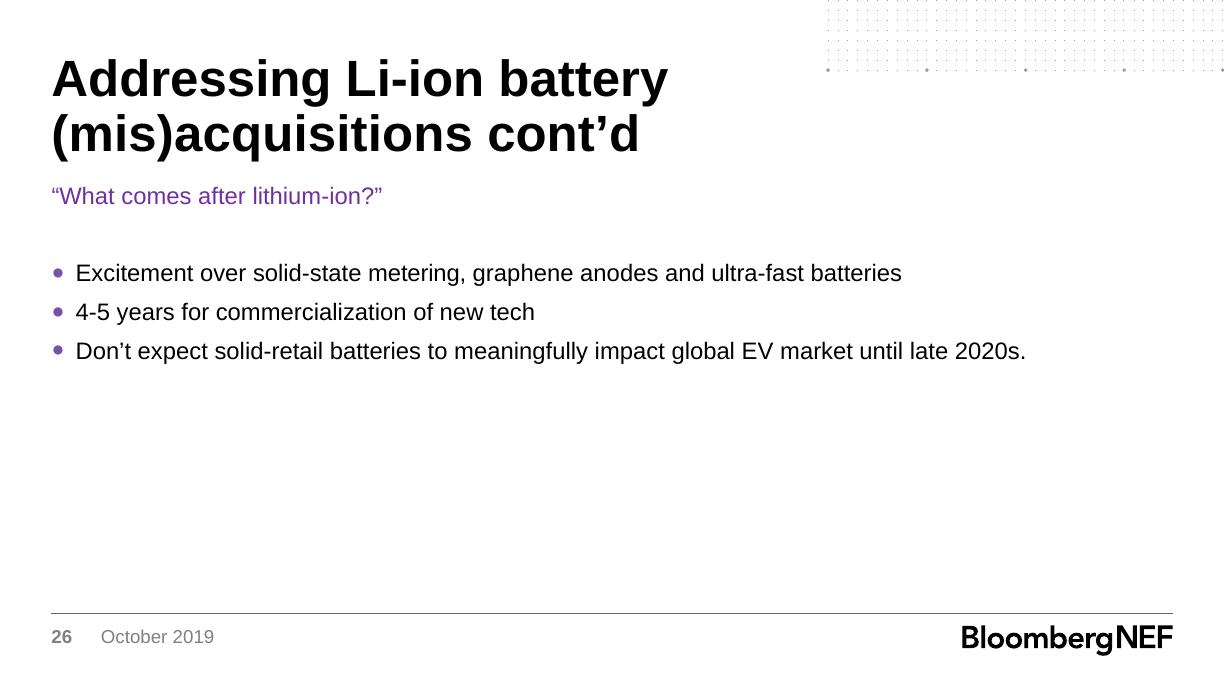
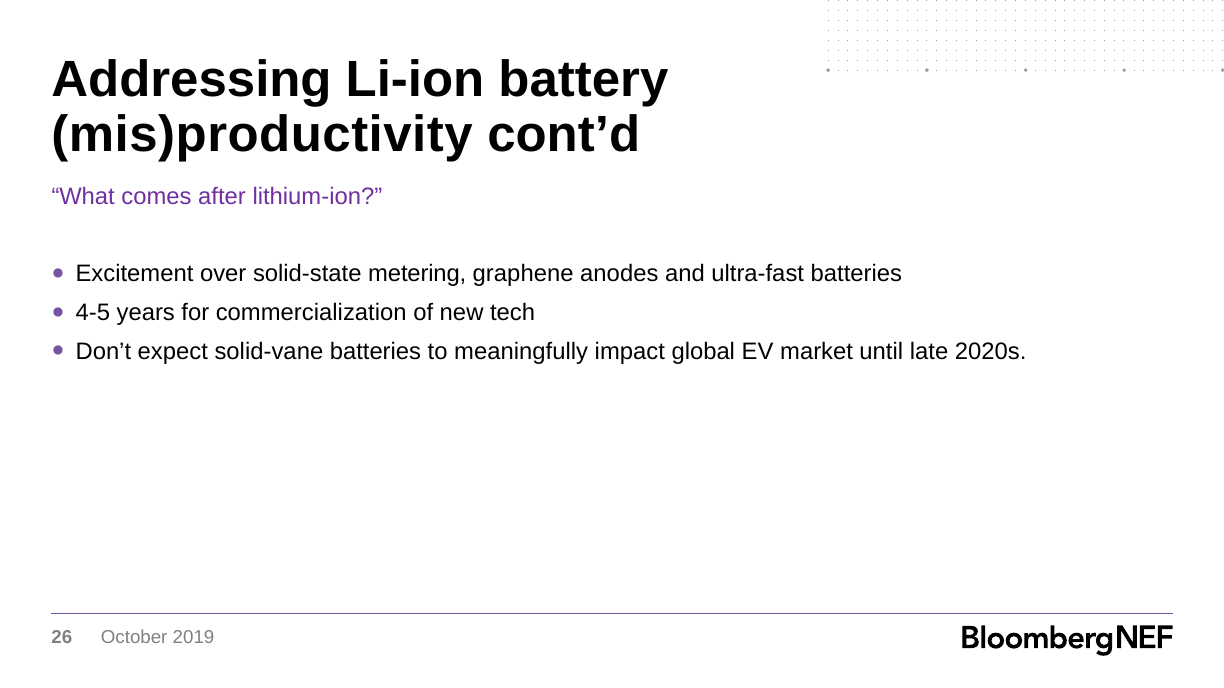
mis)acquisitions: mis)acquisitions -> mis)productivity
solid-retail: solid-retail -> solid-vane
